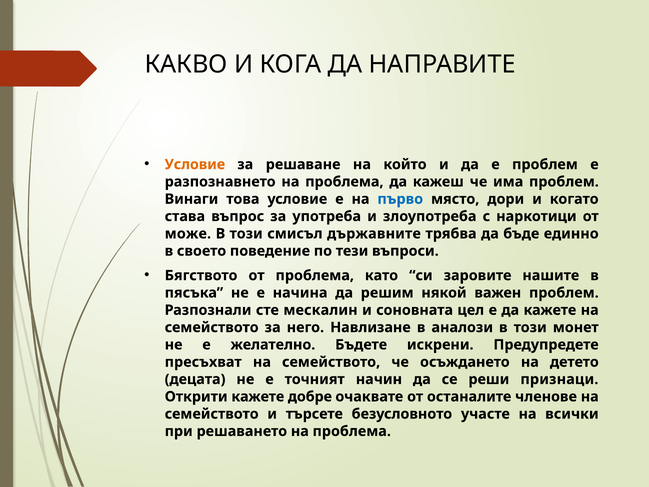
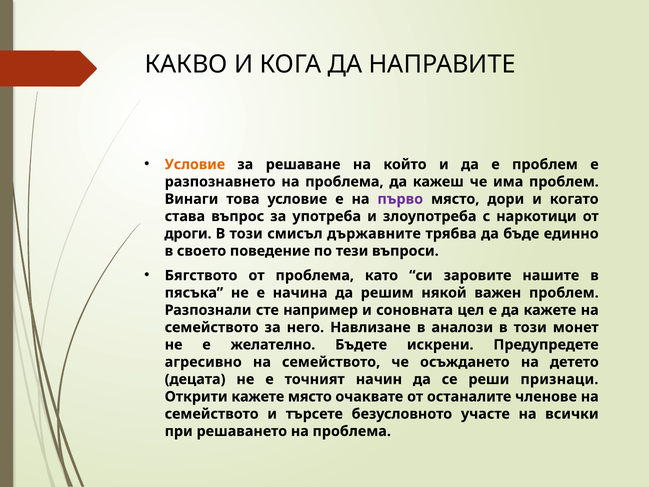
първо colour: blue -> purple
може: може -> дроги
мескалин: мескалин -> например
пресъхват: пресъхват -> агресивно
кажете добре: добре -> място
